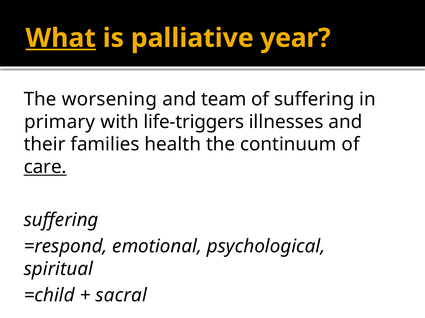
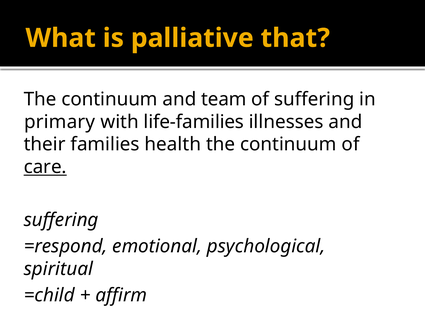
What underline: present -> none
year: year -> that
worsening at (109, 99): worsening -> continuum
life-triggers: life-triggers -> life-families
sacral: sacral -> affirm
